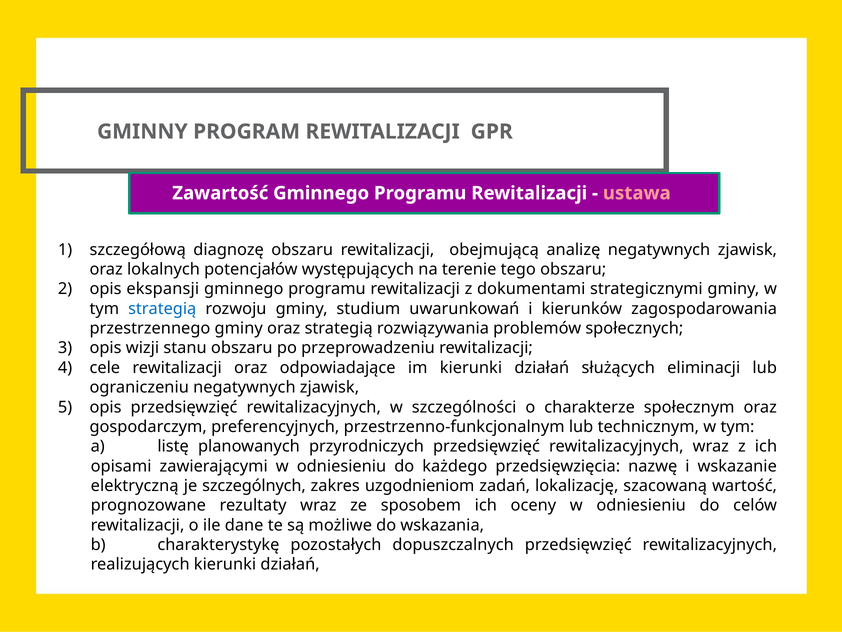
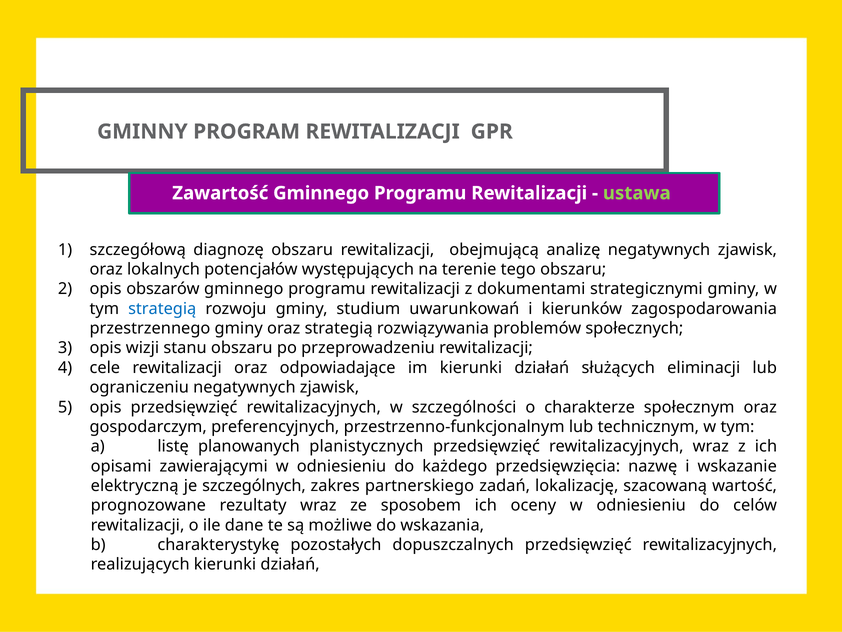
ustawa colour: pink -> light green
ekspansji: ekspansji -> obszarów
przyrodniczych: przyrodniczych -> planistycznych
uzgodnieniom: uzgodnieniom -> partnerskiego
